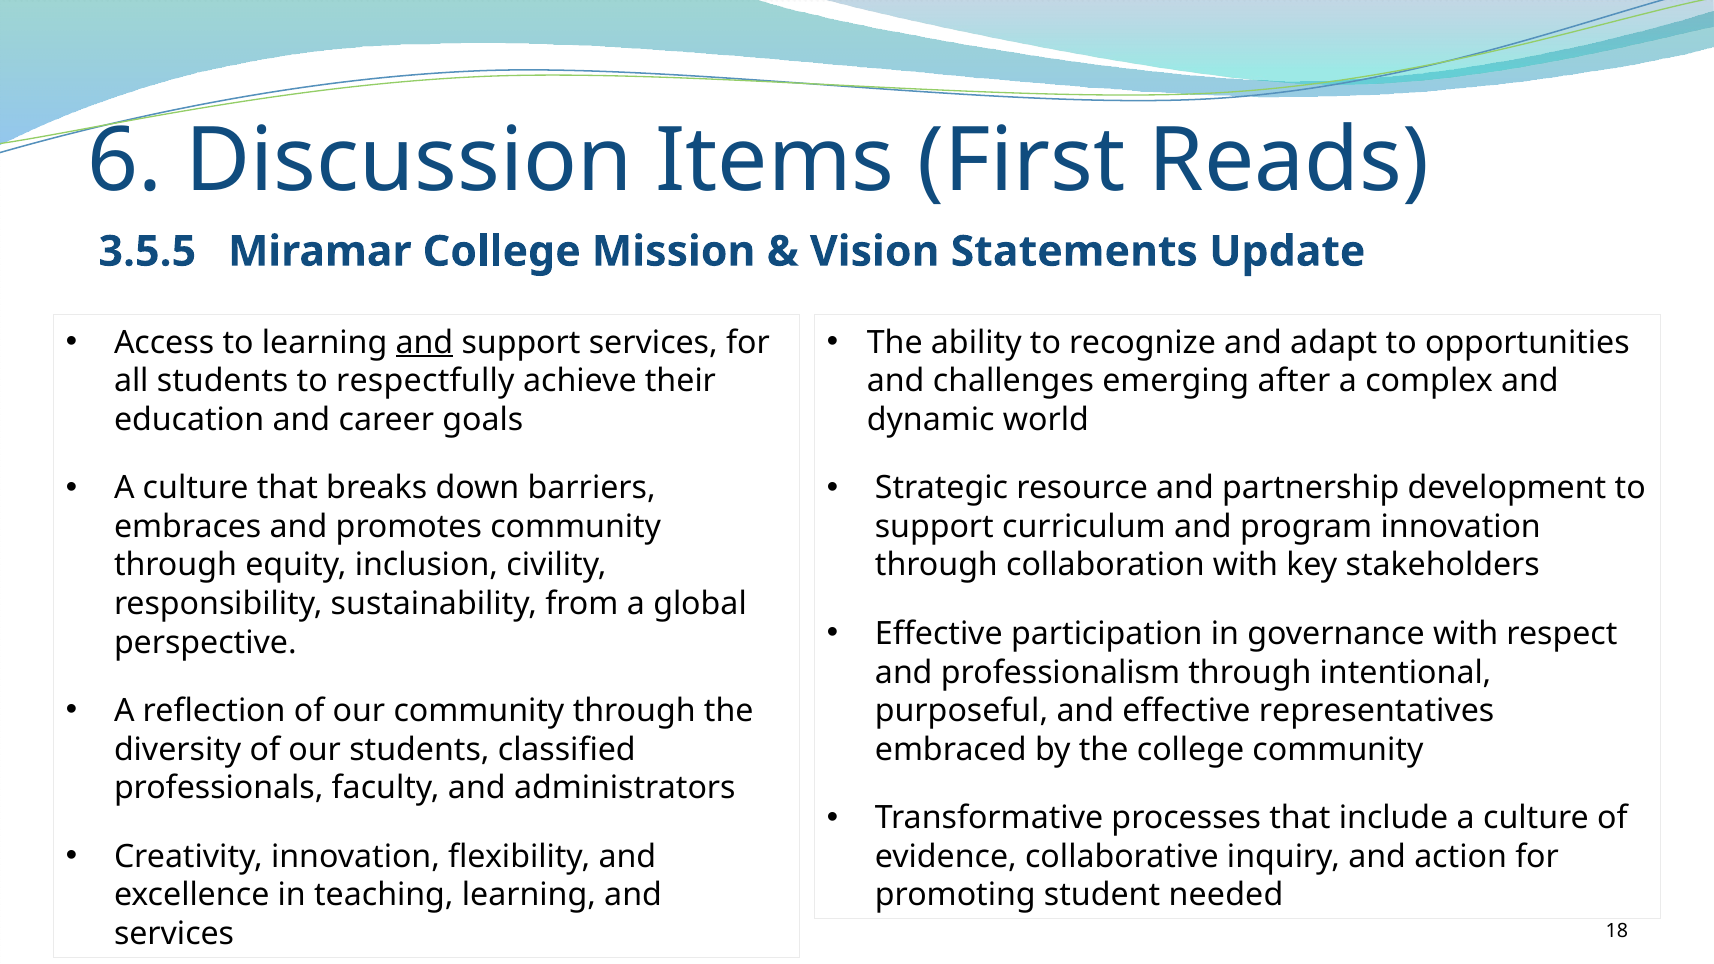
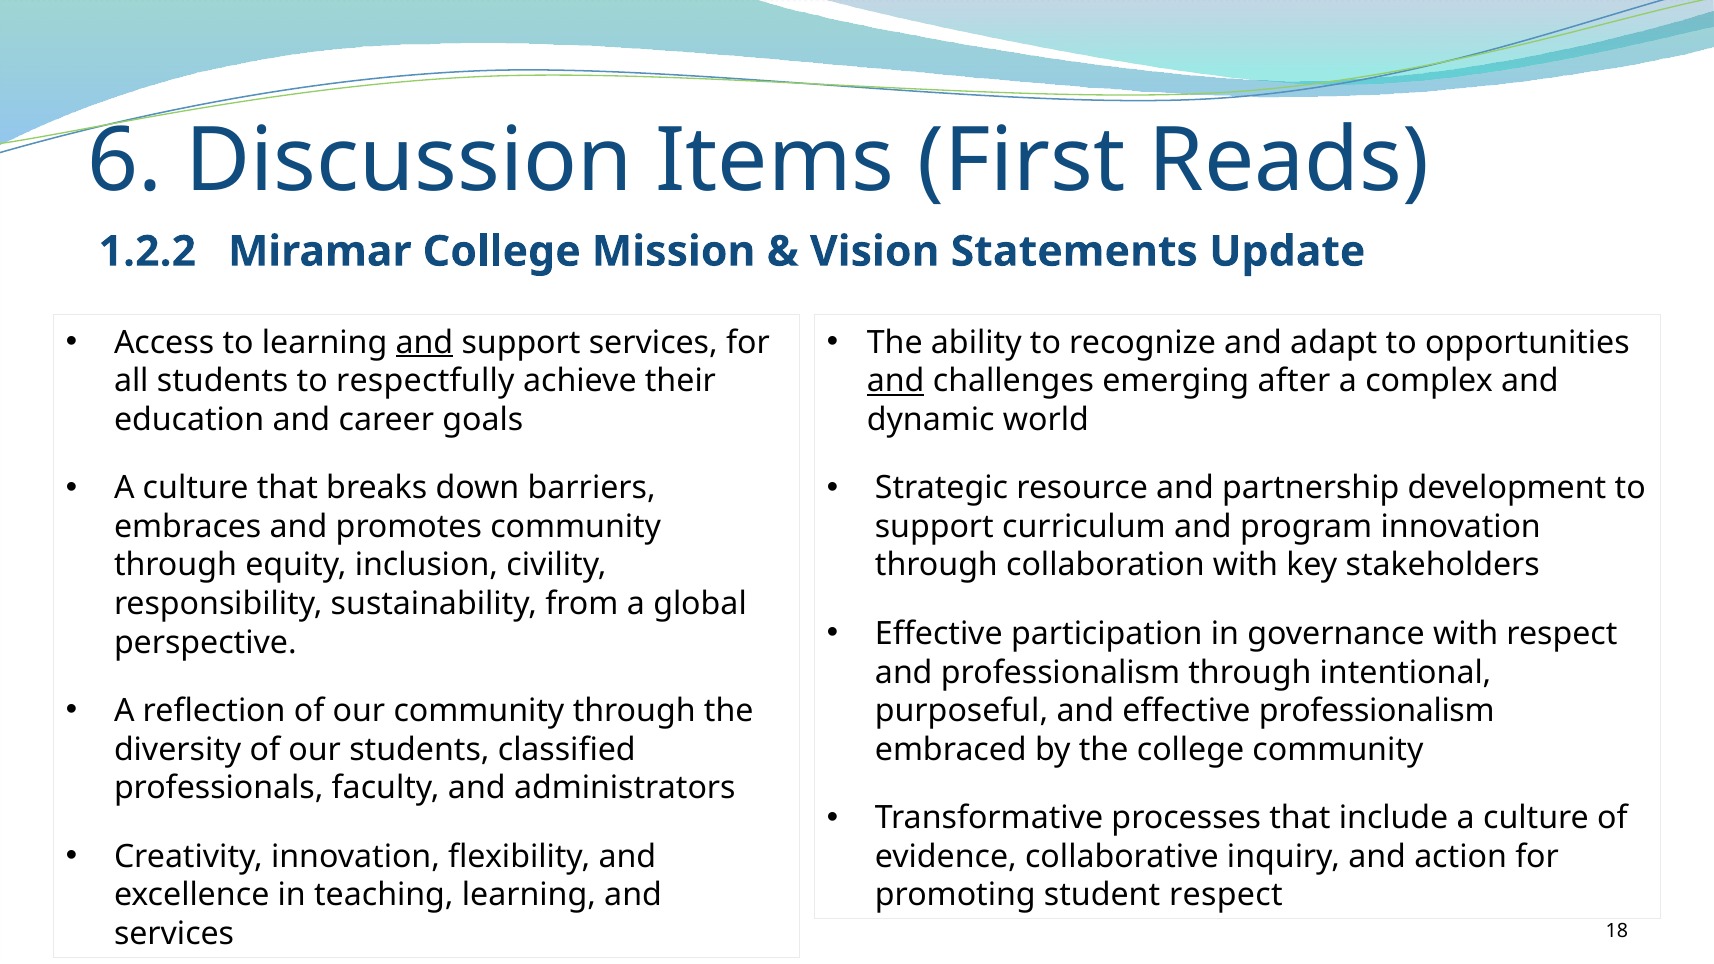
3.5.5: 3.5.5 -> 1.2.2
and at (896, 381) underline: none -> present
effective representatives: representatives -> professionalism
student needed: needed -> respect
